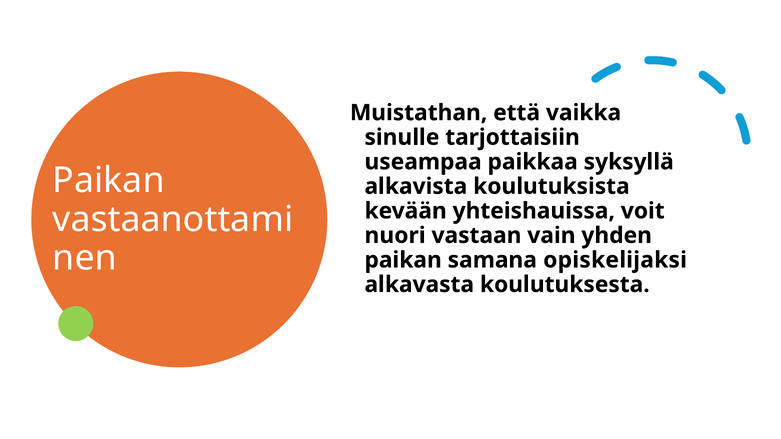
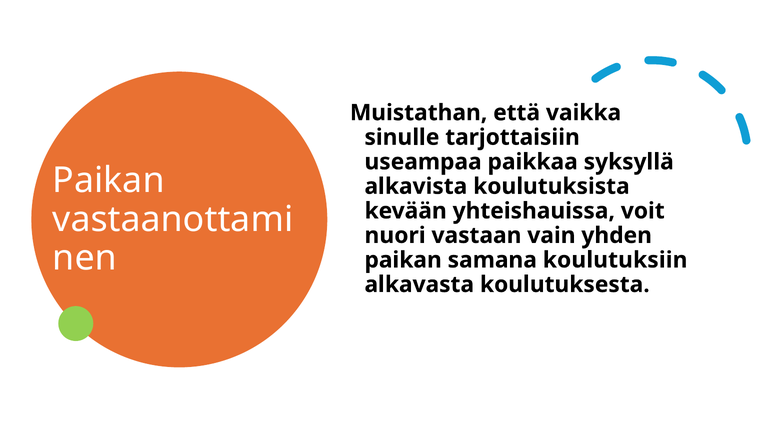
opiskelijaksi: opiskelijaksi -> koulutuksiin
